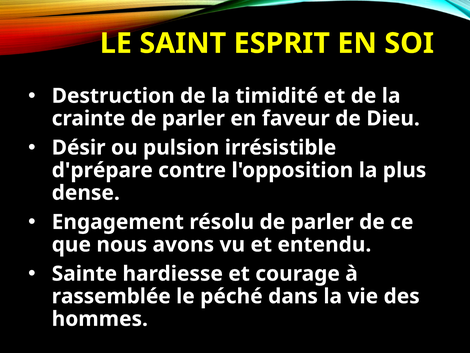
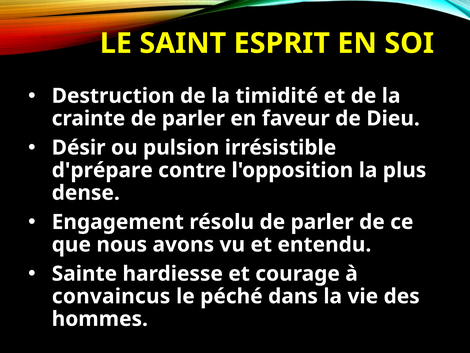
rassemblée: rassemblée -> convaincus
